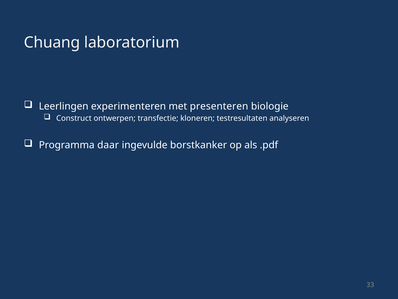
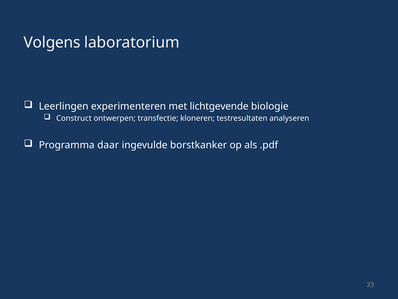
Chuang: Chuang -> Volgens
presenteren: presenteren -> lichtgevende
